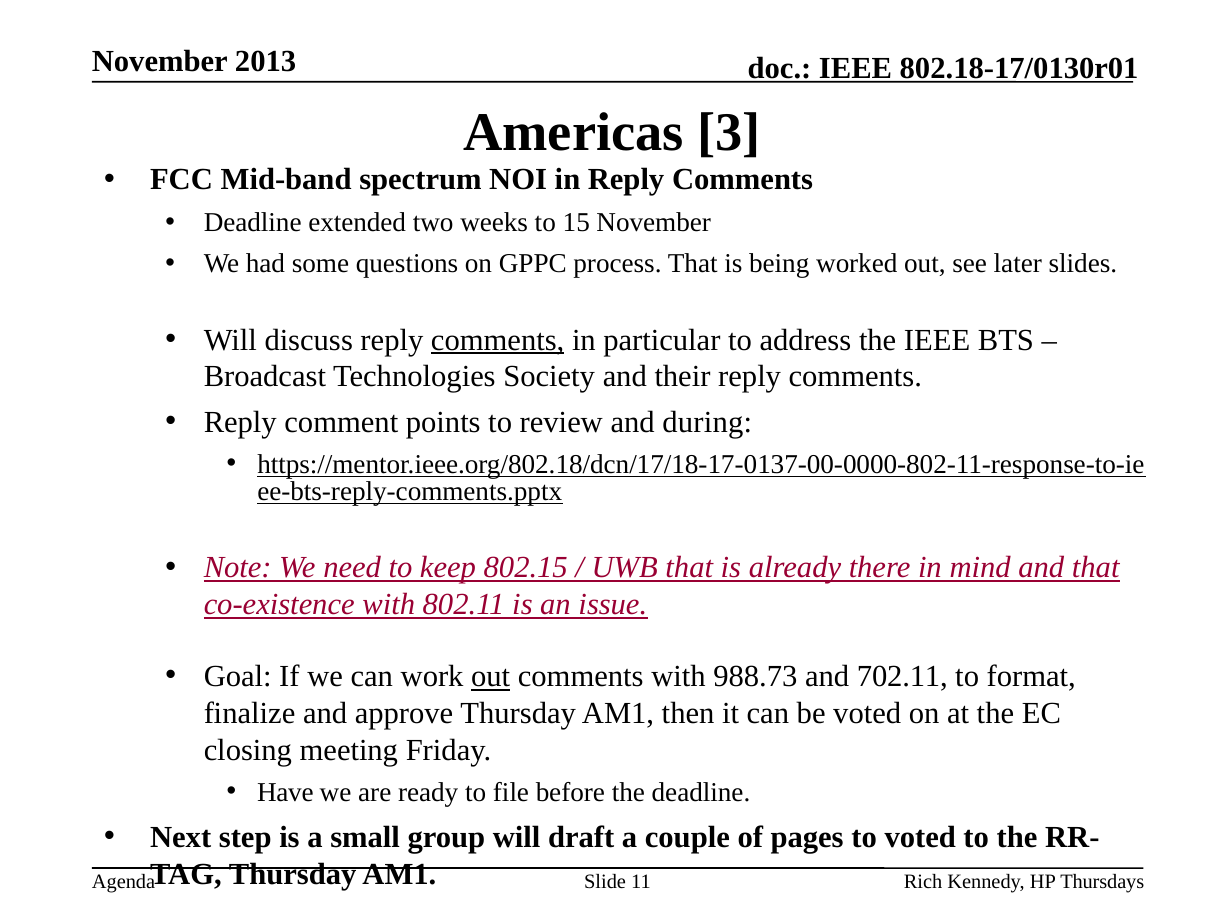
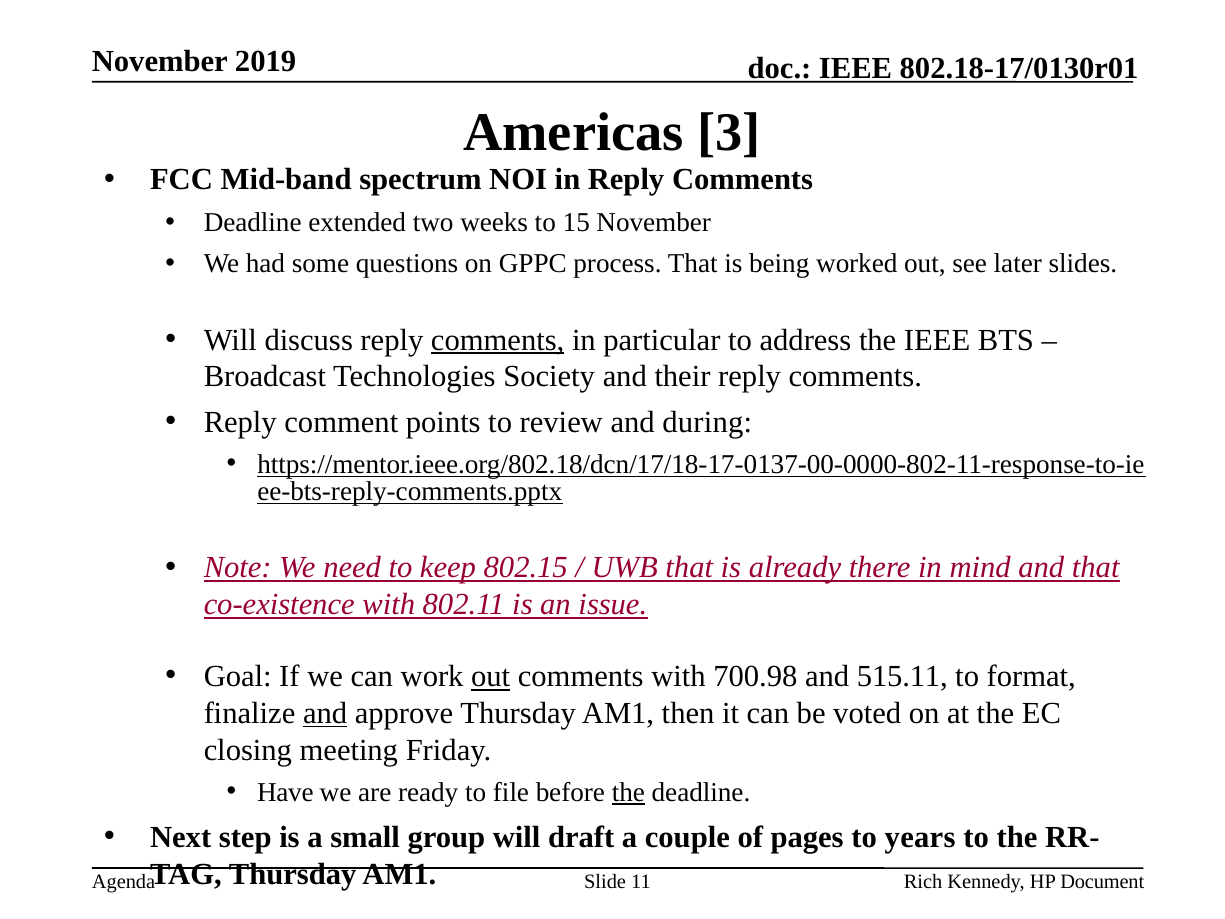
2013: 2013 -> 2019
988.73: 988.73 -> 700.98
702.11: 702.11 -> 515.11
and at (325, 713) underline: none -> present
the at (628, 792) underline: none -> present
to voted: voted -> years
Thursdays: Thursdays -> Document
